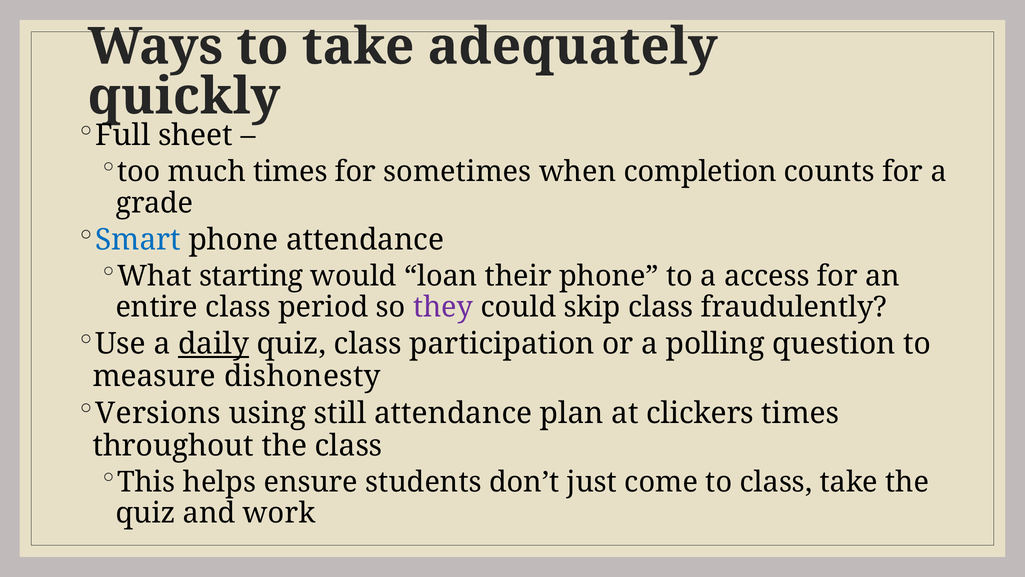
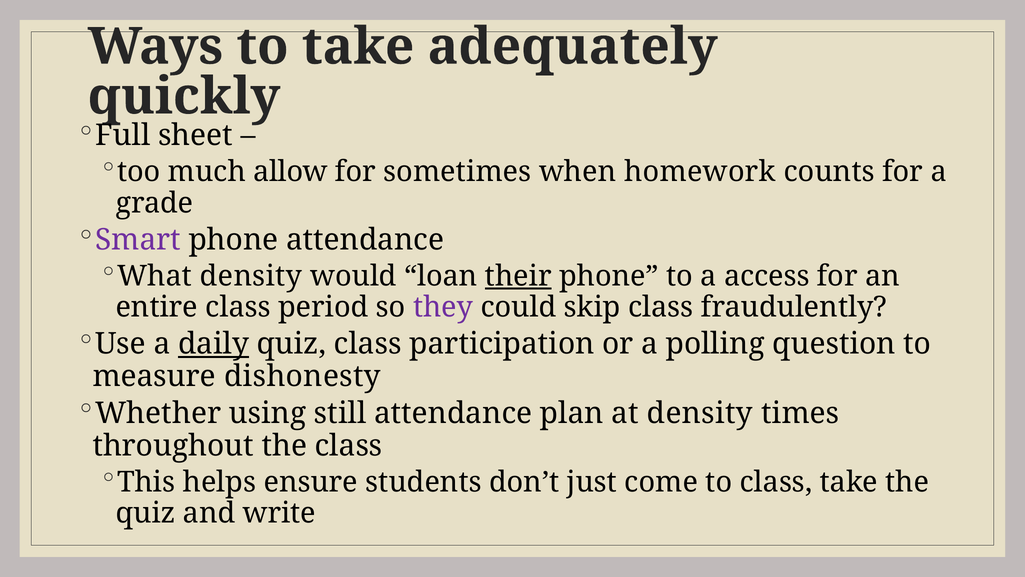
much times: times -> allow
completion: completion -> homework
Smart colour: blue -> purple
What starting: starting -> density
their underline: none -> present
Versions: Versions -> Whether
at clickers: clickers -> density
work: work -> write
